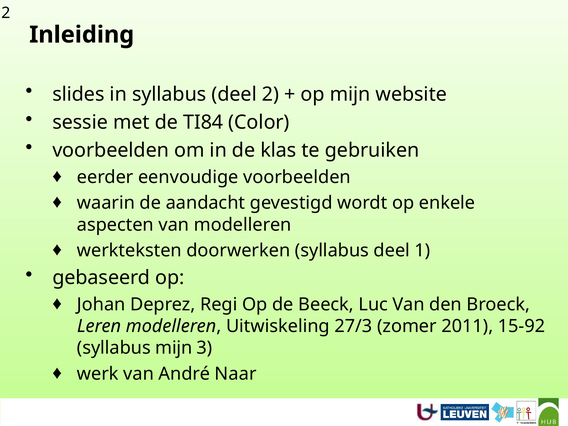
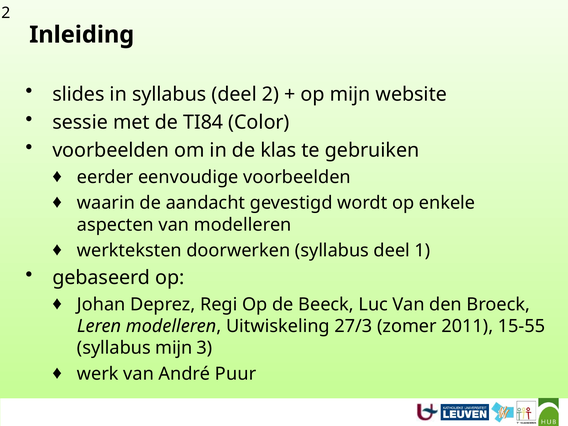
15-92: 15-92 -> 15-55
Naar: Naar -> Puur
